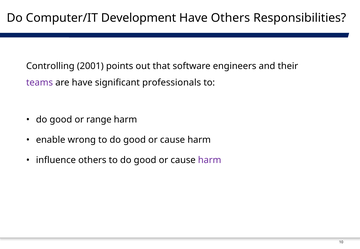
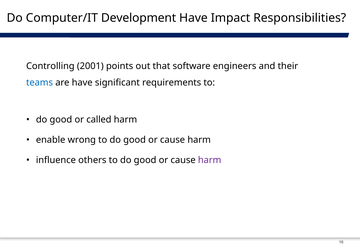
Have Others: Others -> Impact
teams colour: purple -> blue
professionals: professionals -> requirements
range: range -> called
